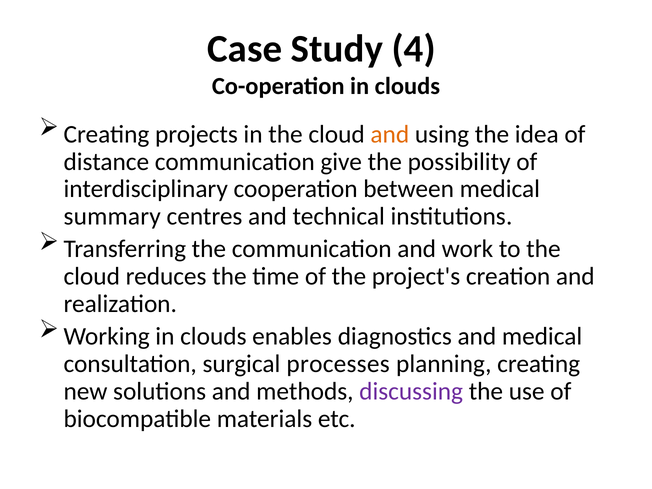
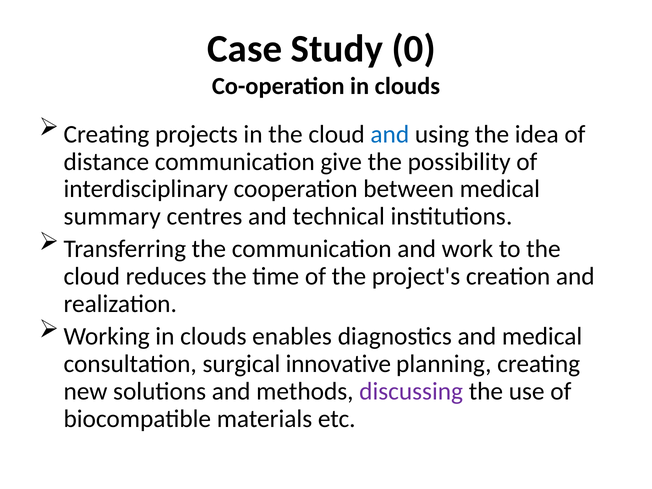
4: 4 -> 0
and at (390, 134) colour: orange -> blue
processes: processes -> innovative
